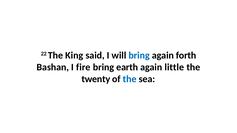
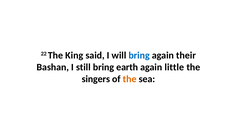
forth: forth -> their
fire: fire -> still
twenty: twenty -> singers
the at (130, 79) colour: blue -> orange
